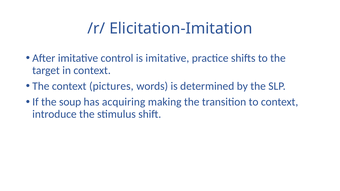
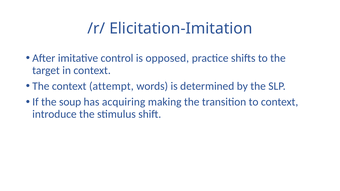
is imitative: imitative -> opposed
pictures: pictures -> attempt
